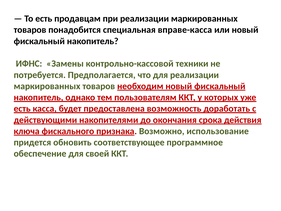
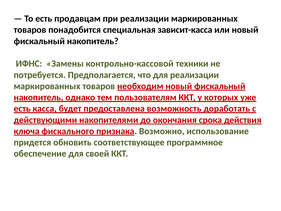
вправе-касса: вправе-касса -> зависит-касса
